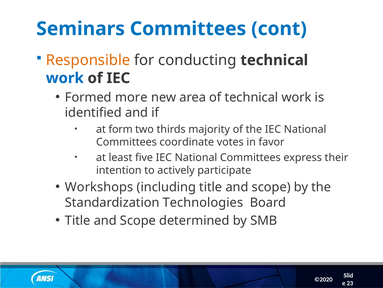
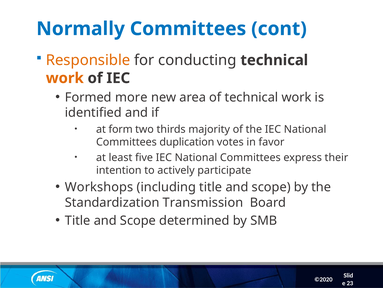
Seminars: Seminars -> Normally
work at (65, 78) colour: blue -> orange
coordinate: coordinate -> duplication
Technologies: Technologies -> Transmission
